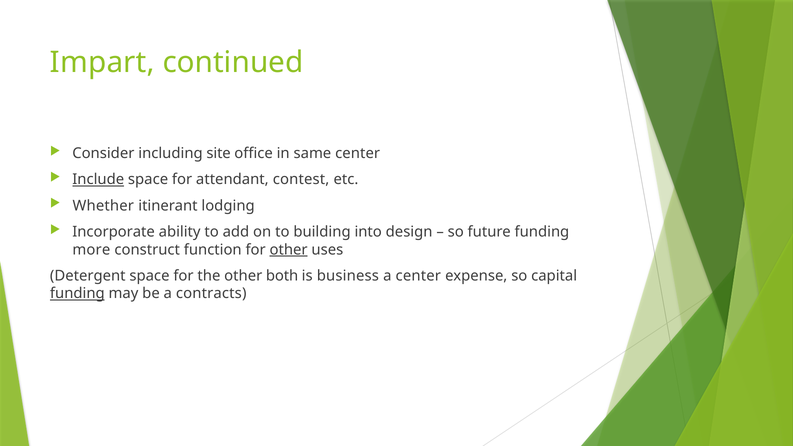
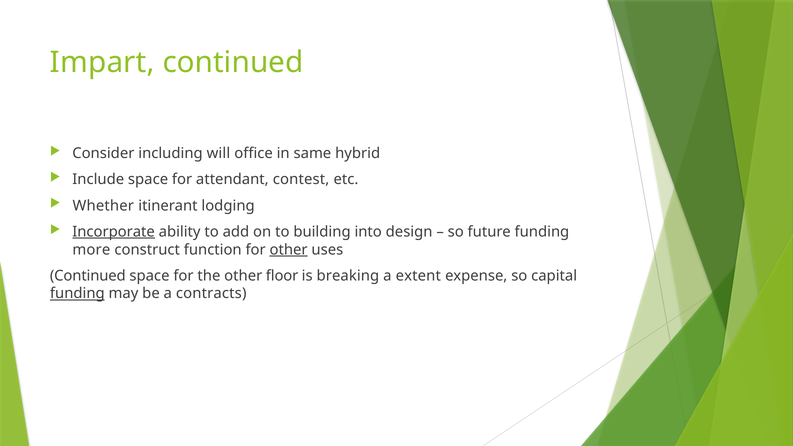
site: site -> will
same center: center -> hybrid
Include underline: present -> none
Incorporate underline: none -> present
Detergent at (88, 276): Detergent -> Continued
both: both -> floor
business: business -> breaking
a center: center -> extent
